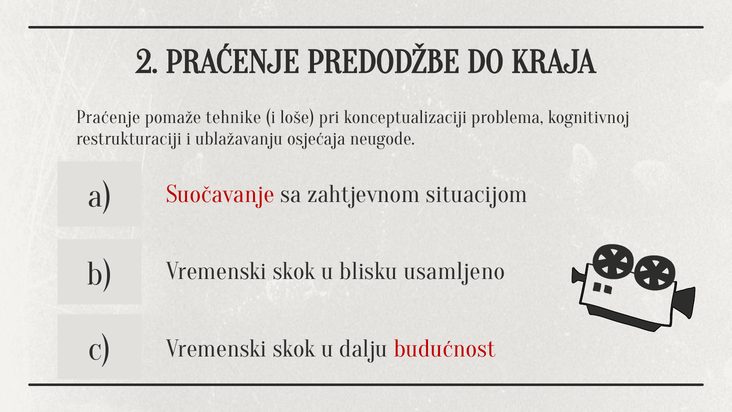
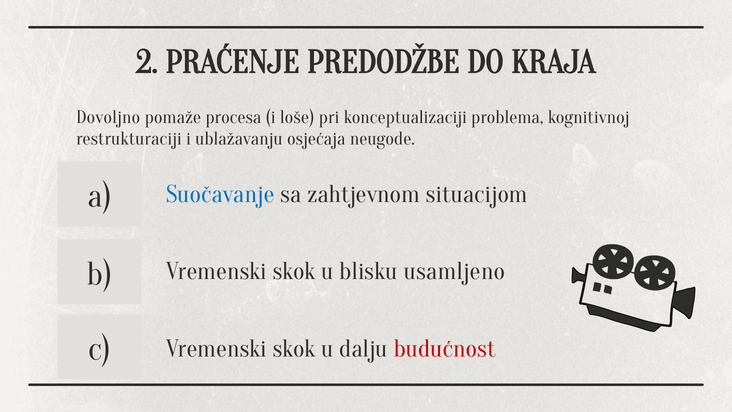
Praćenje at (108, 117): Praćenje -> Dovoljno
tehnike: tehnike -> procesa
Suočavanje colour: red -> blue
